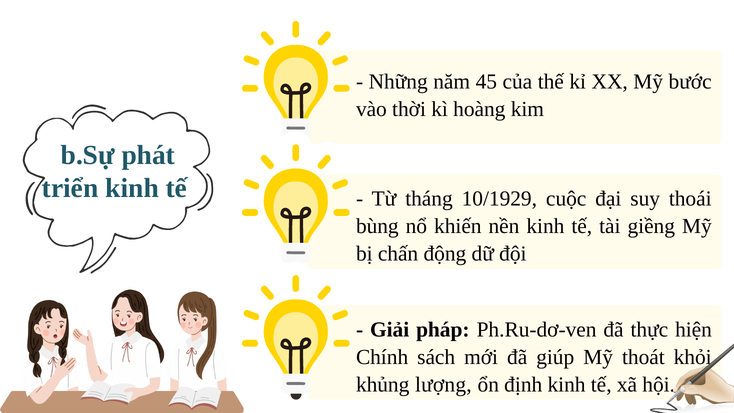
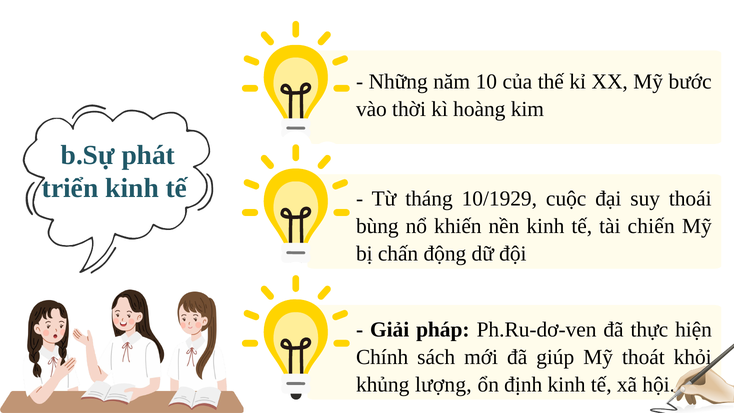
45: 45 -> 10
giềng: giềng -> chiến
